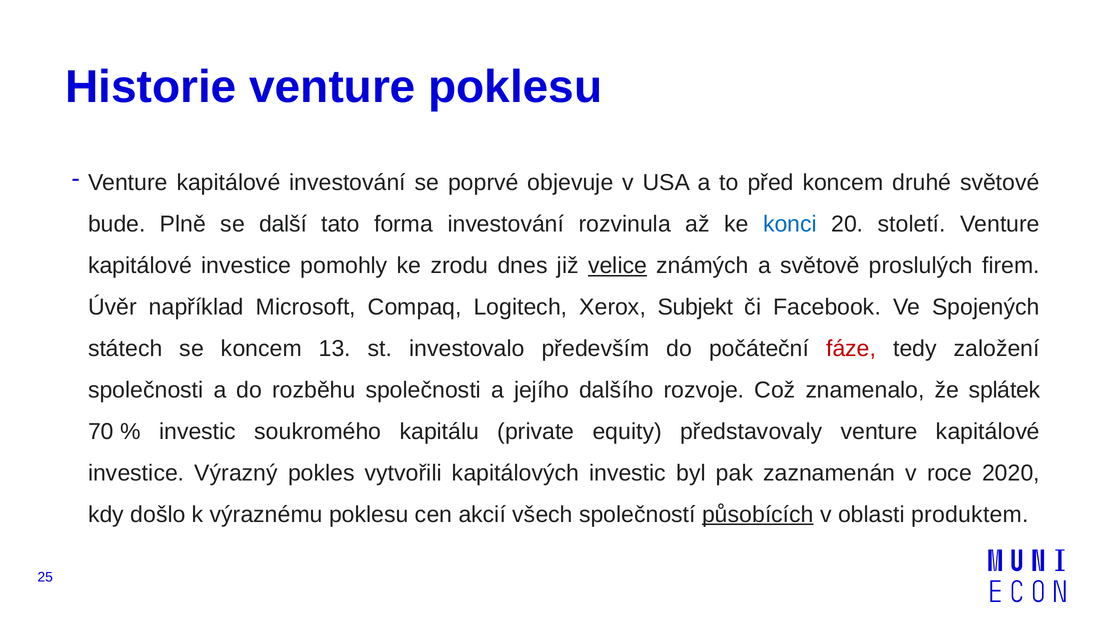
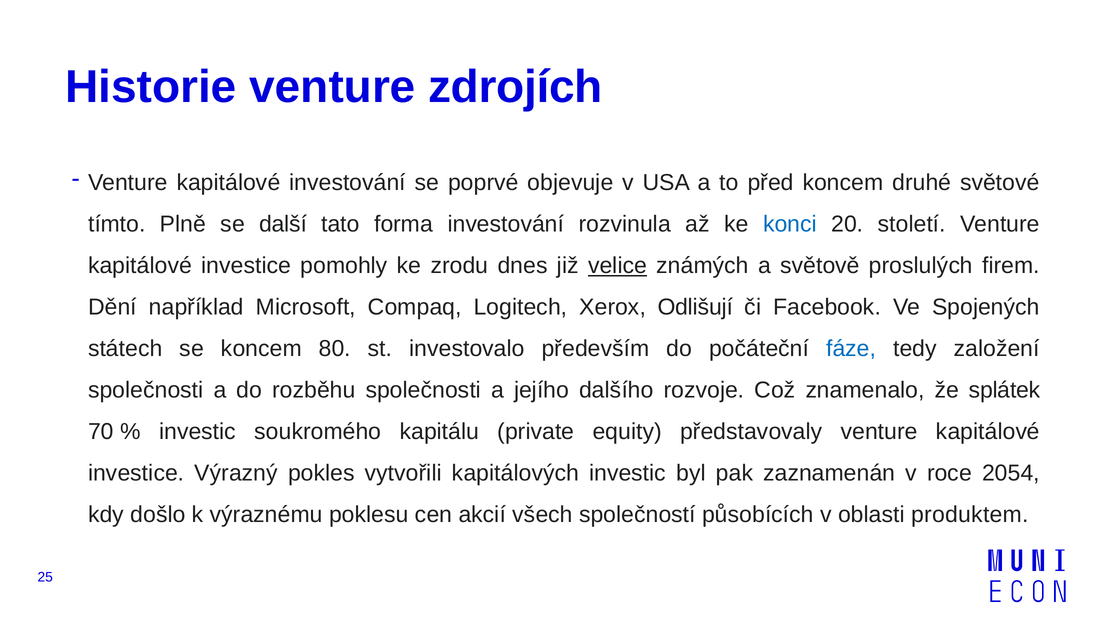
venture poklesu: poklesu -> zdrojích
bude: bude -> tímto
Úvěr: Úvěr -> Dění
Subjekt: Subjekt -> Odlišují
13: 13 -> 80
fáze colour: red -> blue
2020: 2020 -> 2054
působících underline: present -> none
